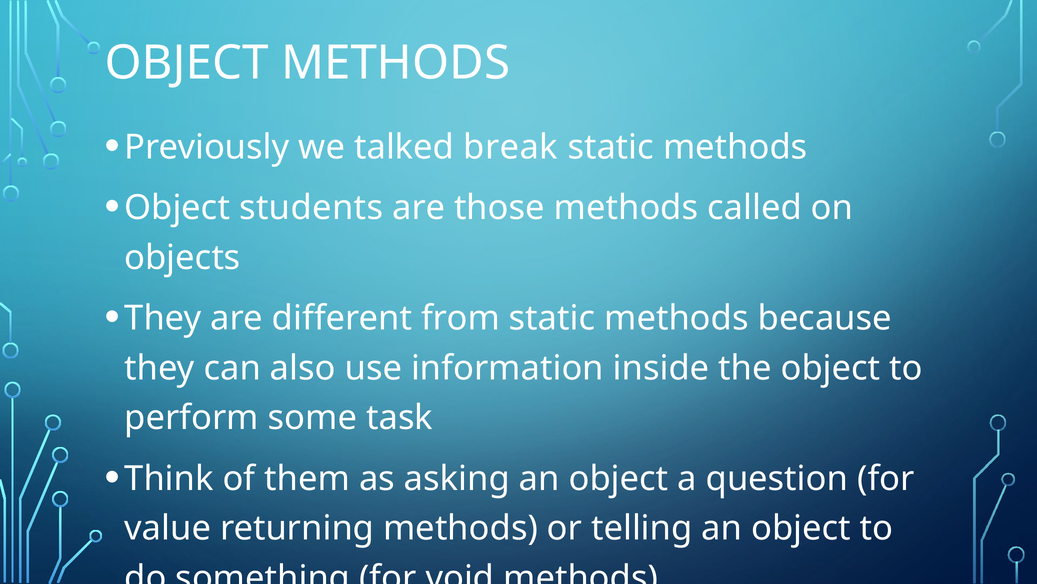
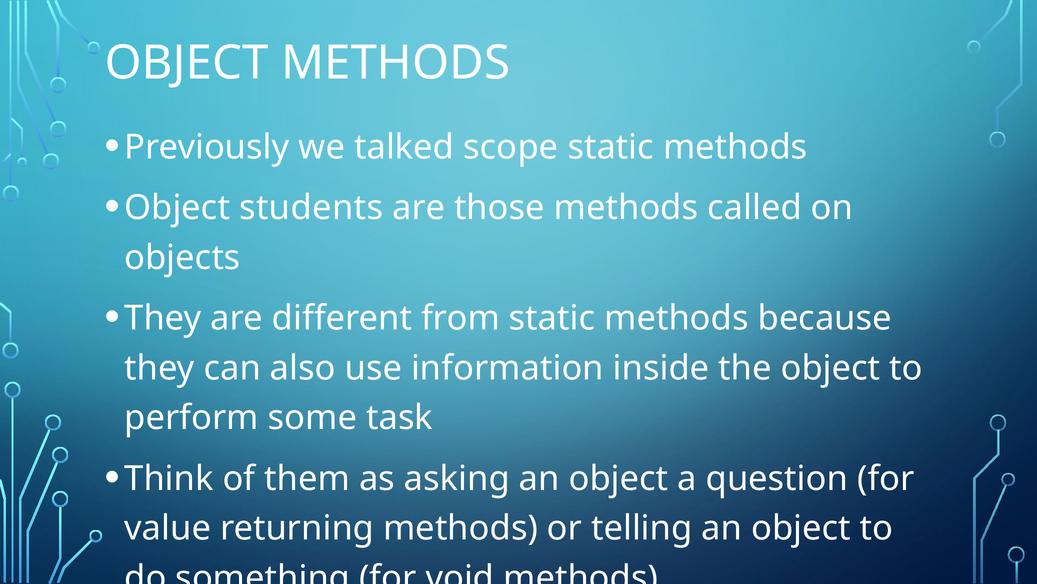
break: break -> scope
